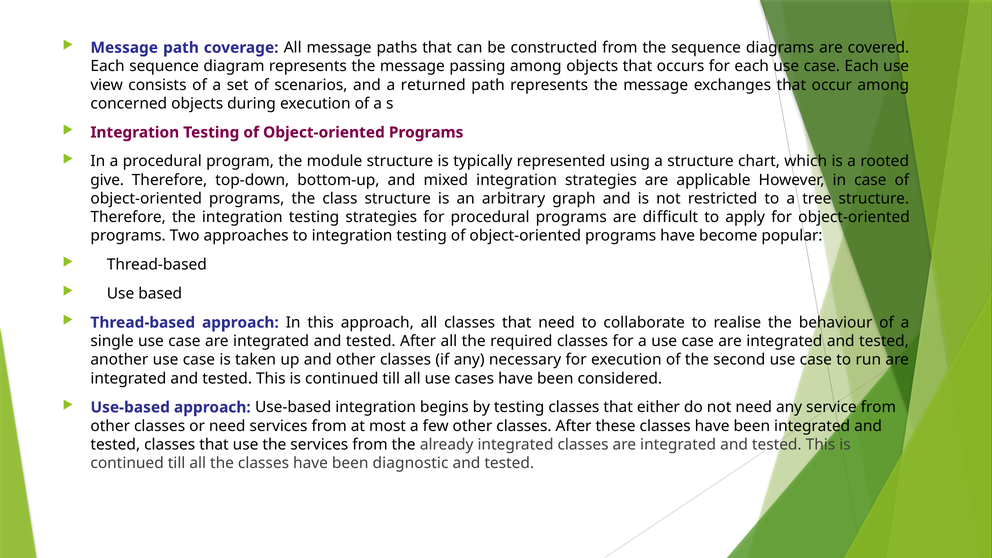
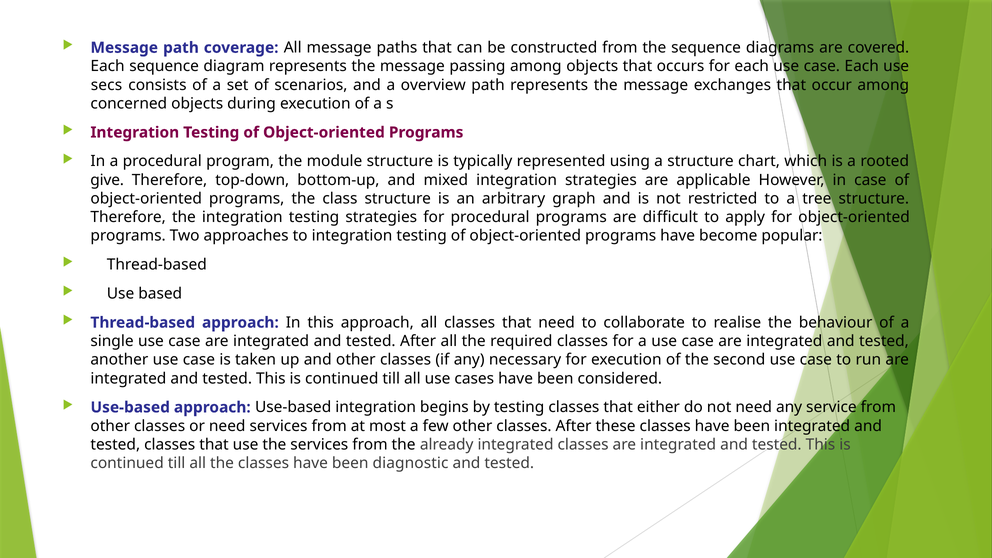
view: view -> secs
returned: returned -> overview
